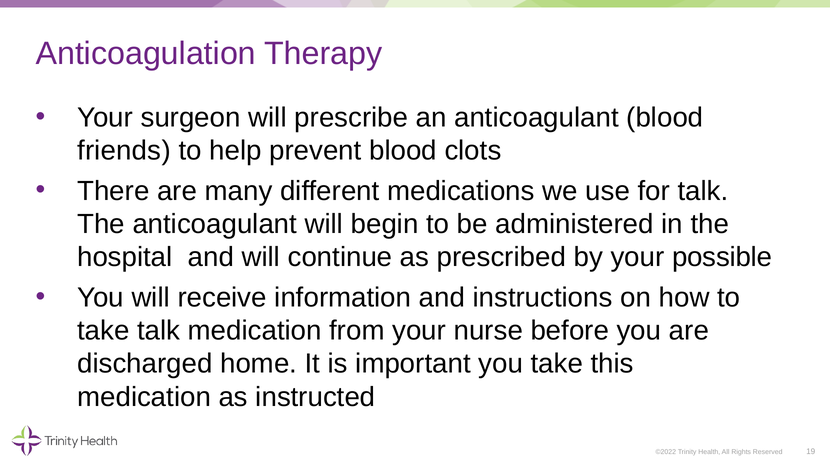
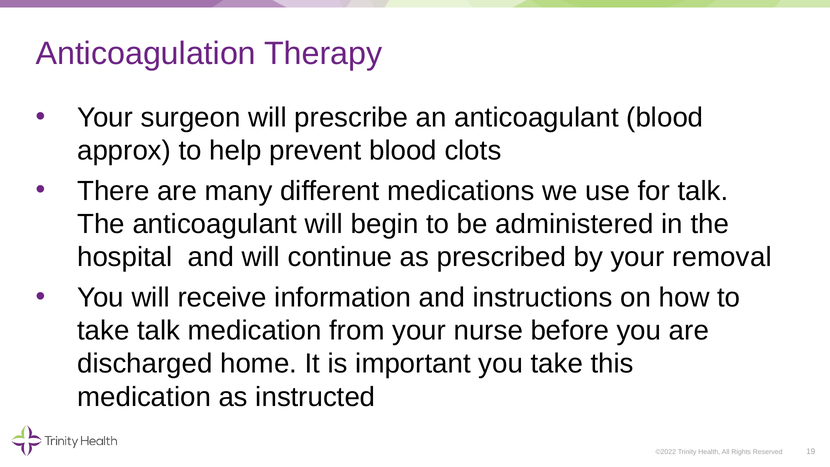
friends: friends -> approx
possible: possible -> removal
